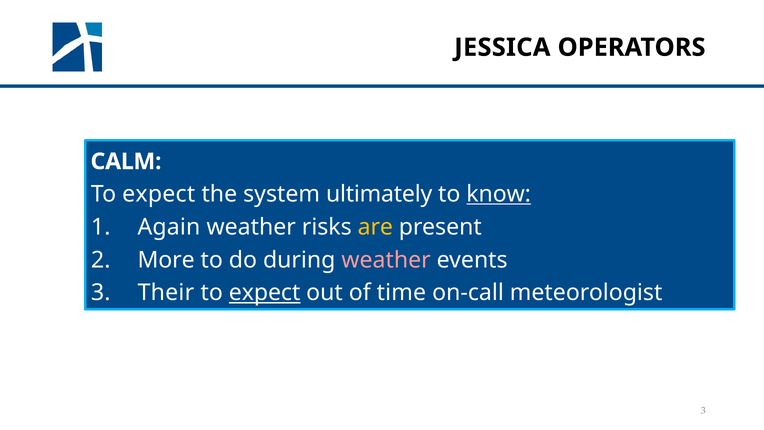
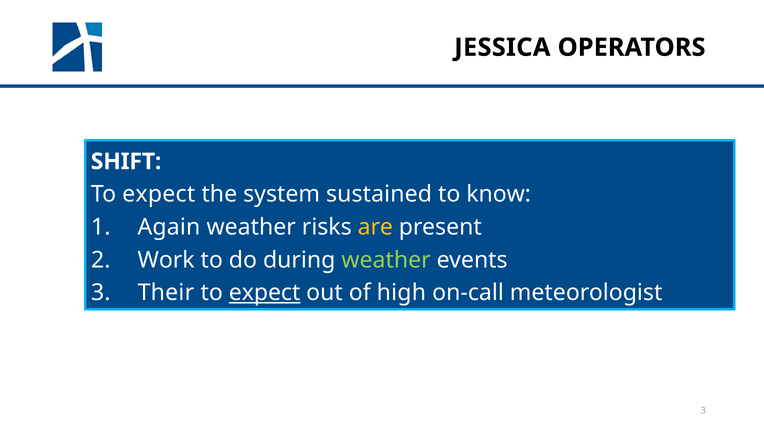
CALM: CALM -> SHIFT
ultimately: ultimately -> sustained
know underline: present -> none
More: More -> Work
weather at (386, 260) colour: pink -> light green
time: time -> high
